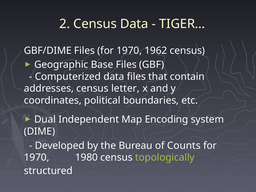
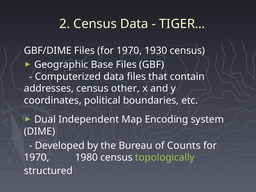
1962: 1962 -> 1930
letter: letter -> other
